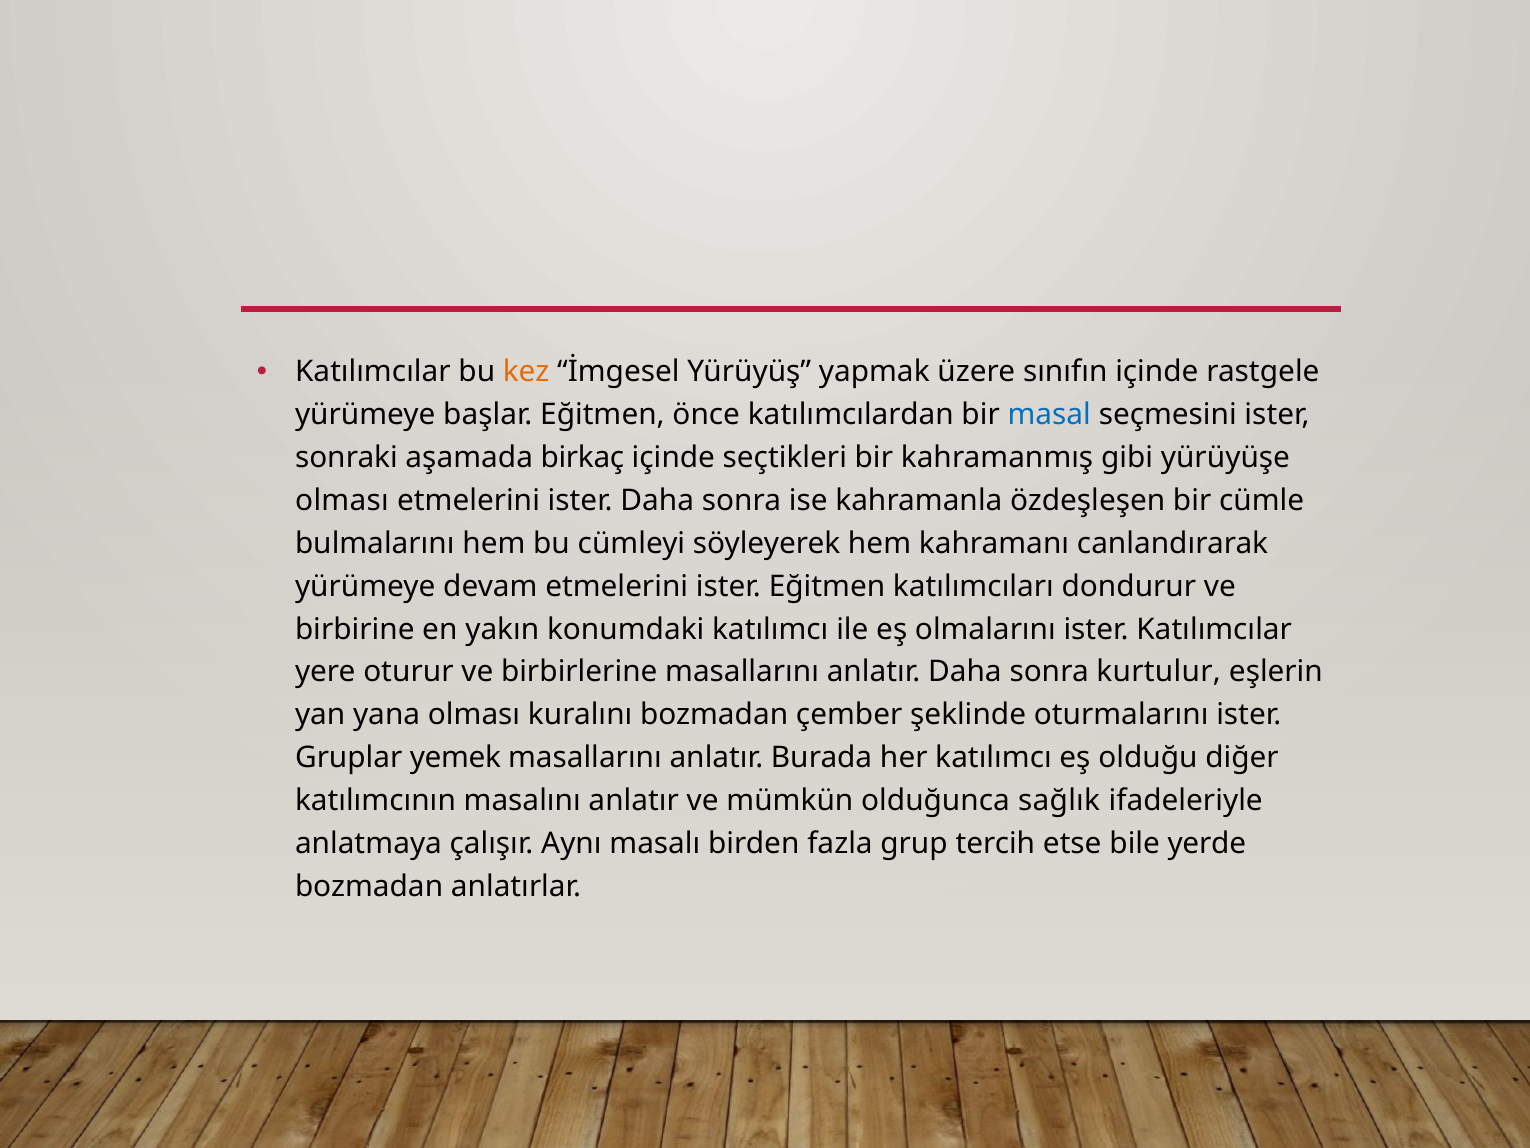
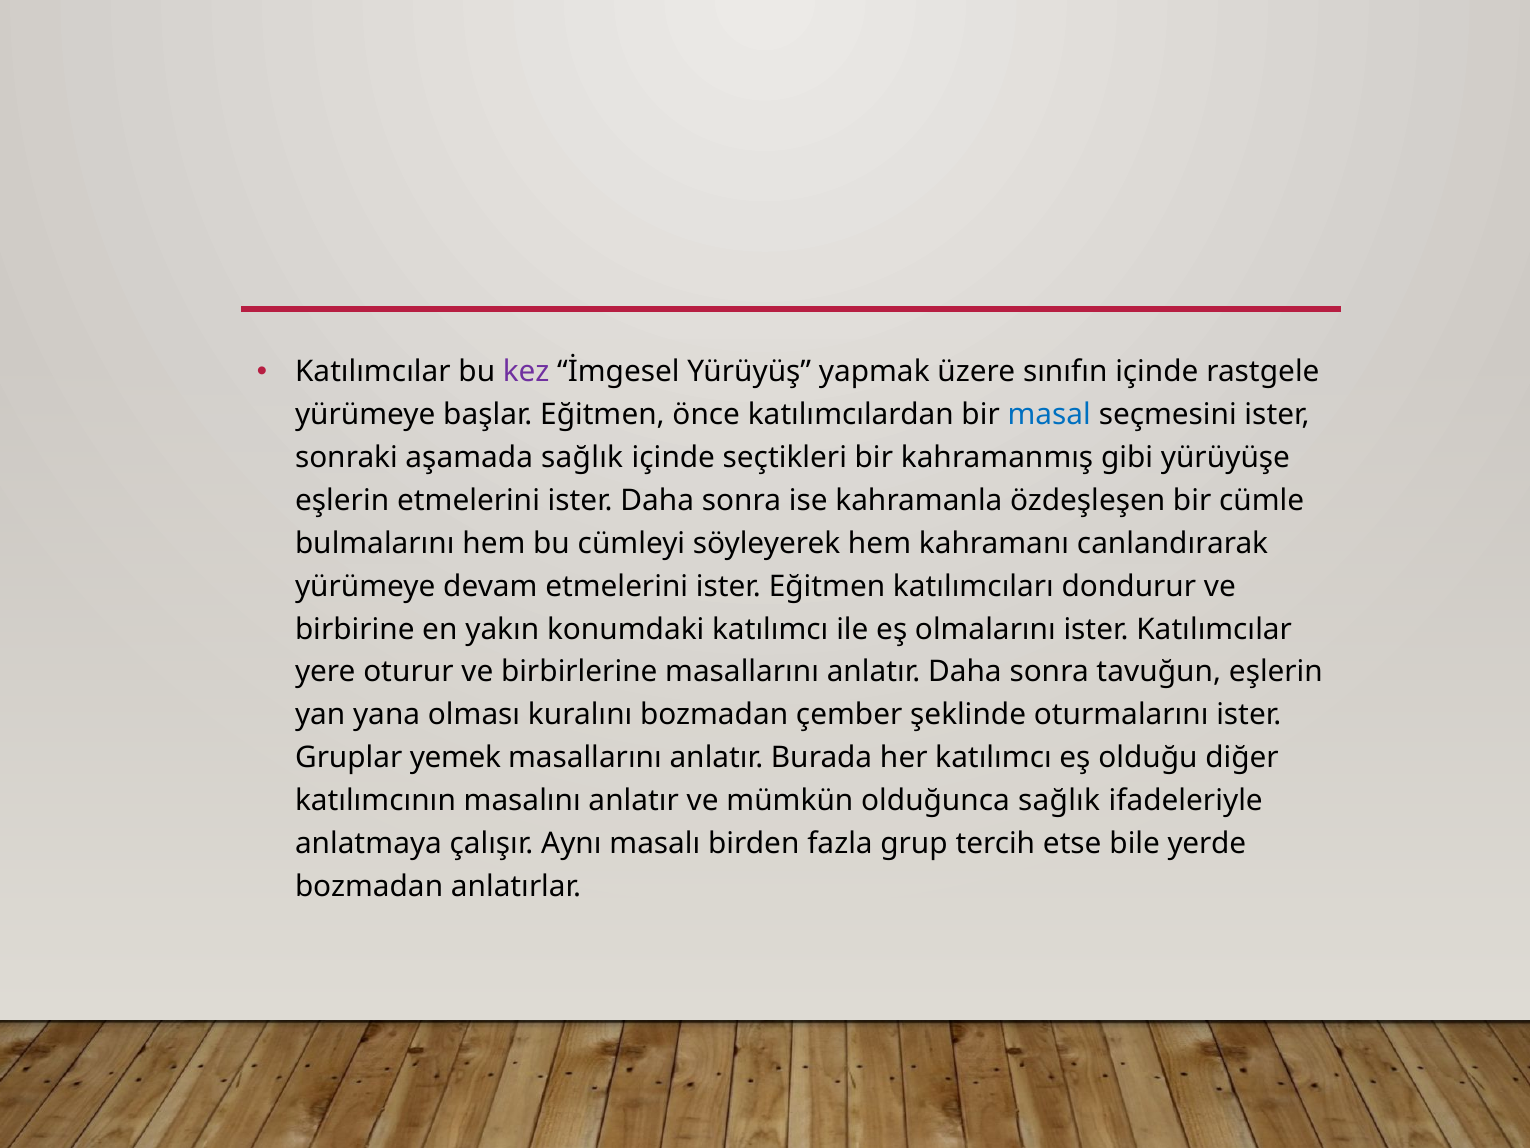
kez colour: orange -> purple
aşamada birkaç: birkaç -> sağlık
olması at (342, 500): olması -> eşlerin
kurtulur: kurtulur -> tavuğun
